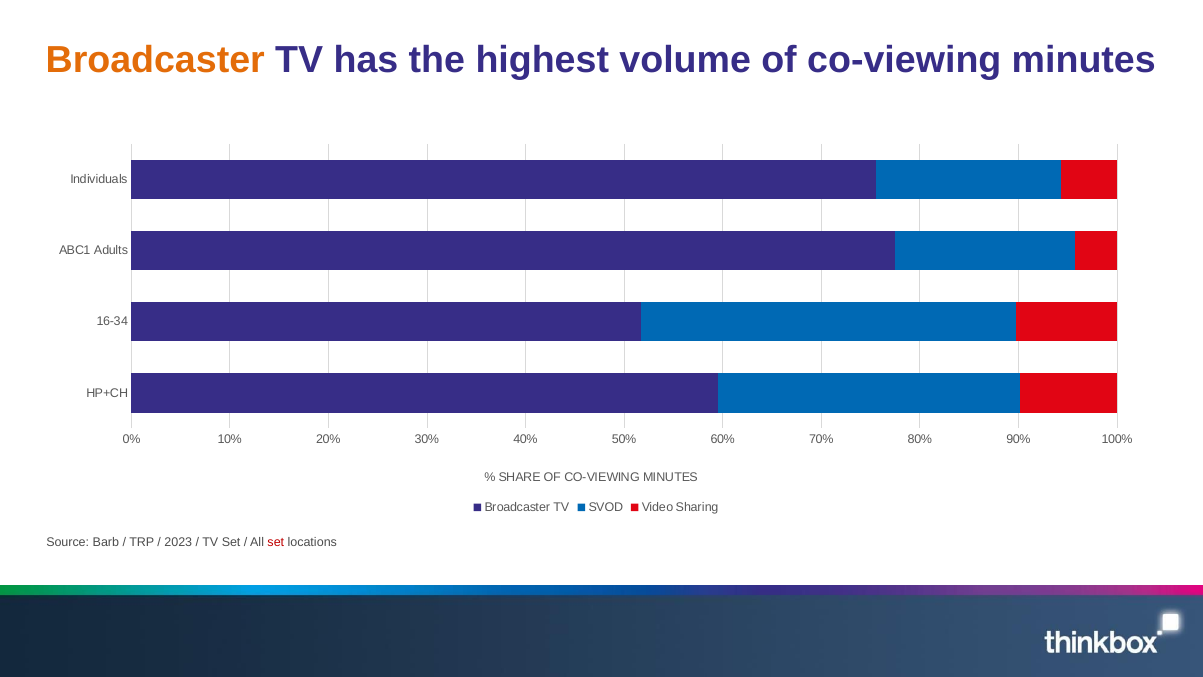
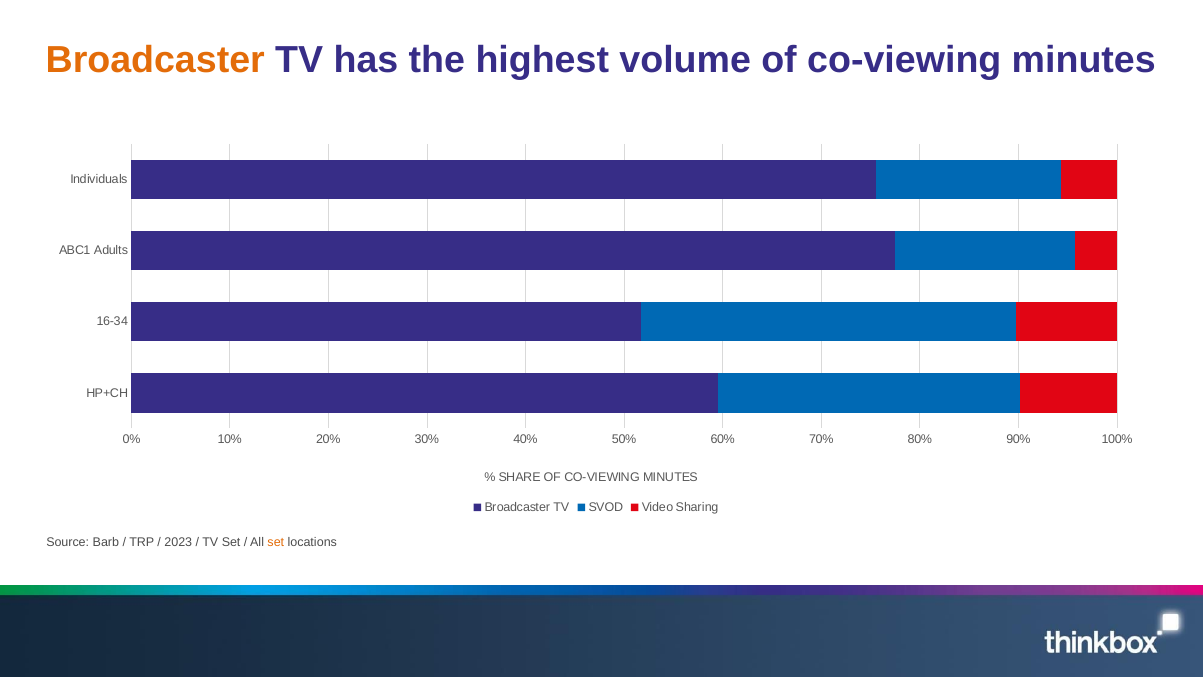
set at (276, 542) colour: red -> orange
